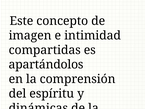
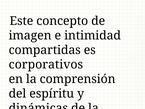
apartándolos: apartándolos -> corporativos
